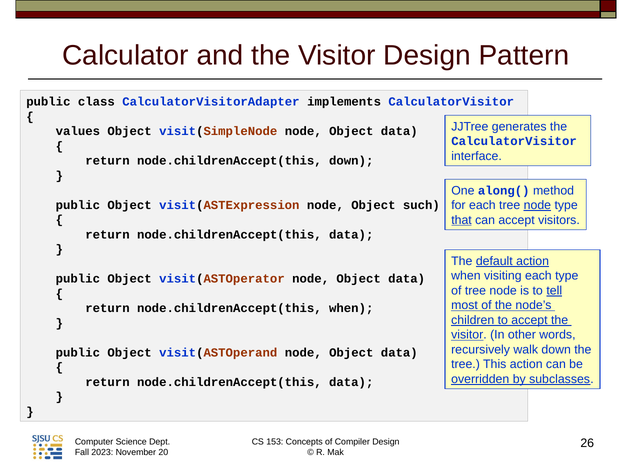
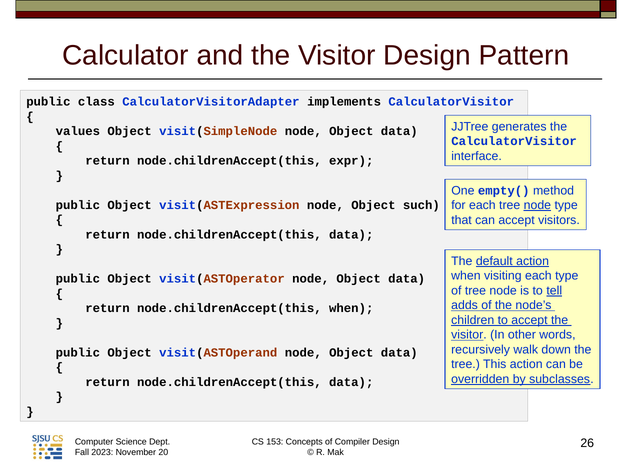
node.childrenAccept(this down: down -> expr
along(: along( -> empty(
that underline: present -> none
most: most -> adds
